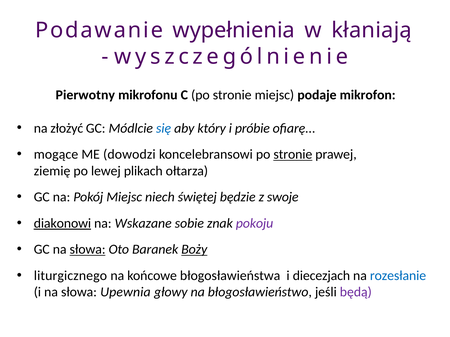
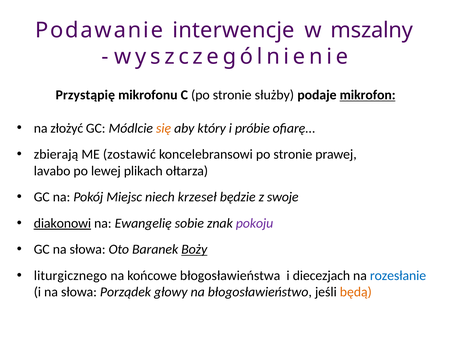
wypełnienia: wypełnienia -> interwencje
kłaniają: kłaniają -> mszalny
Pierwotny: Pierwotny -> Przystąpię
stronie miejsc: miejsc -> służby
mikrofon underline: none -> present
się colour: blue -> orange
mogące: mogące -> zbierają
dowodzi: dowodzi -> zostawić
stronie at (293, 155) underline: present -> none
ziemię: ziemię -> lavabo
świętej: świętej -> krzeseł
Wskazane: Wskazane -> Ewangelię
słowa at (88, 250) underline: present -> none
Upewnia: Upewnia -> Porządek
będą colour: purple -> orange
